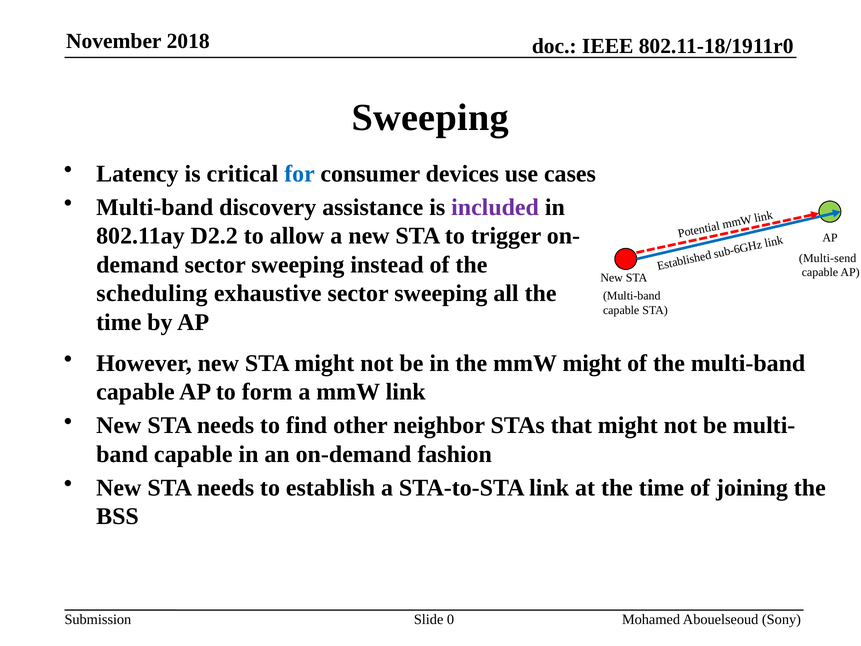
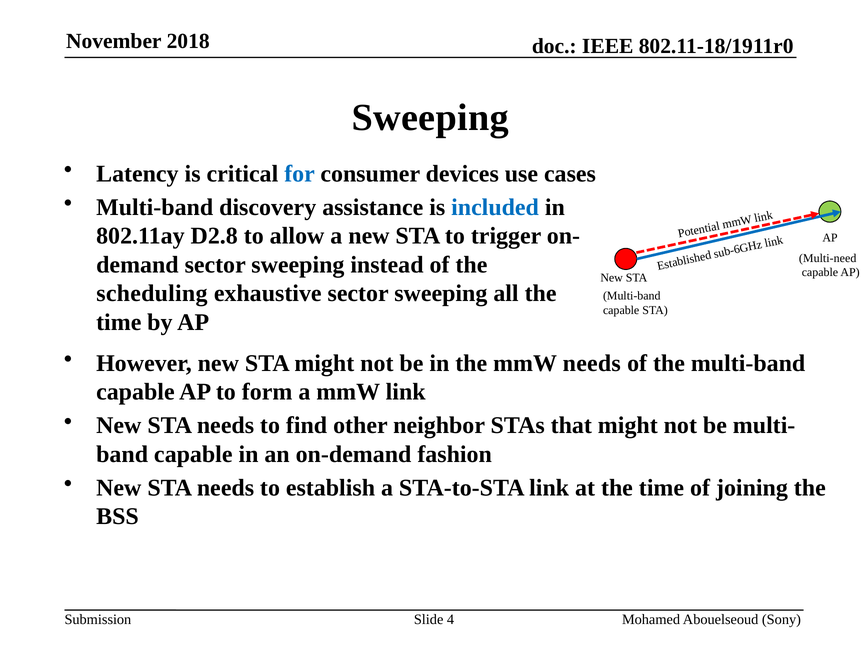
included colour: purple -> blue
D2.2: D2.2 -> D2.8
Multi-send: Multi-send -> Multi-need
mmW might: might -> needs
0: 0 -> 4
